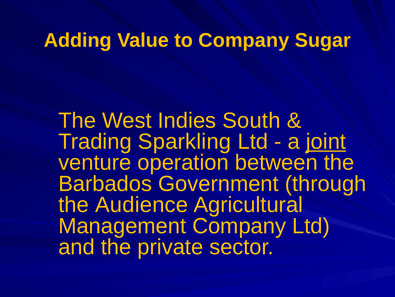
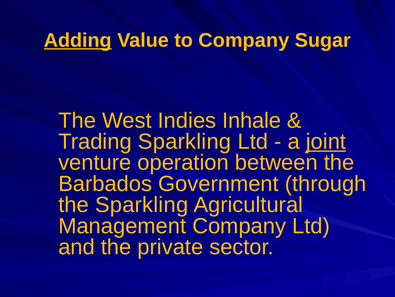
Adding underline: none -> present
South: South -> Inhale
the Audience: Audience -> Sparkling
